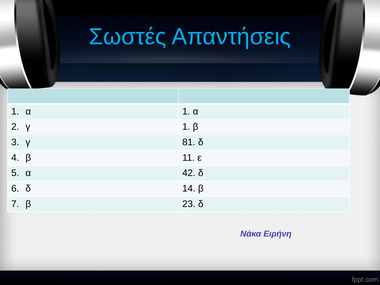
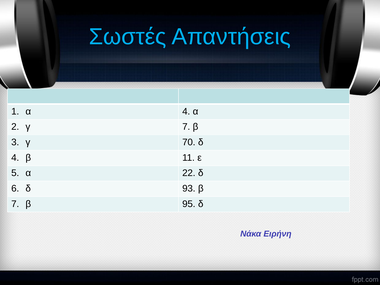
α 1: 1 -> 4
γ 1: 1 -> 7
81: 81 -> 70
42: 42 -> 22
14: 14 -> 93
23: 23 -> 95
